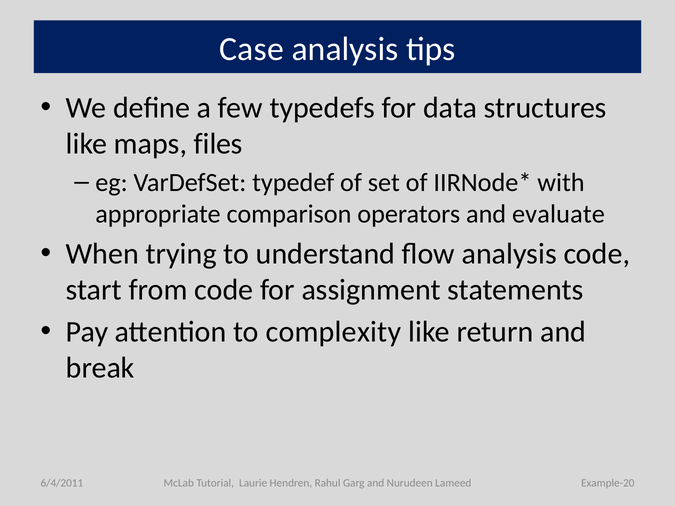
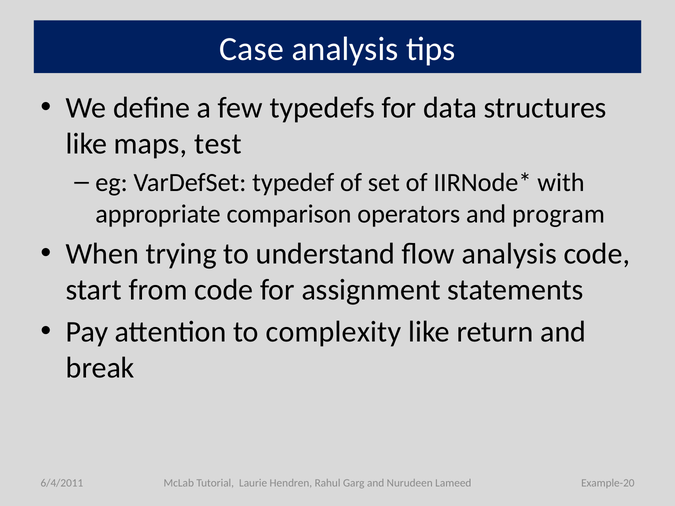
files: files -> test
evaluate: evaluate -> program
